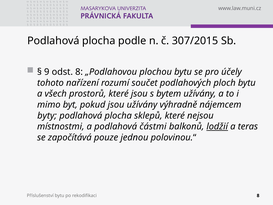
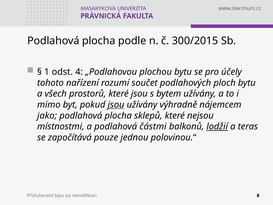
307/2015: 307/2015 -> 300/2015
9: 9 -> 1
odst 8: 8 -> 4
jsou at (116, 105) underline: none -> present
byty: byty -> jako
